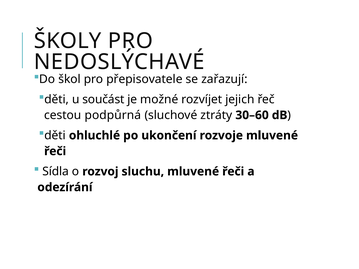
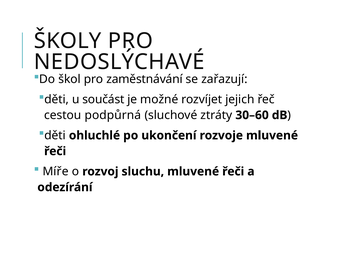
přepisovatele: přepisovatele -> zaměstnávání
Sídla: Sídla -> Míře
